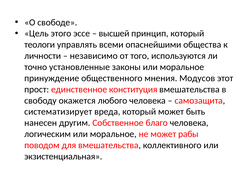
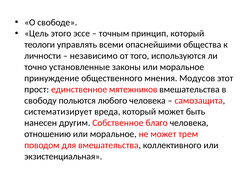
высшей: высшей -> точным
конституция: конституция -> мятежников
окажется: окажется -> польются
логическим: логическим -> отношению
рабы: рабы -> трем
